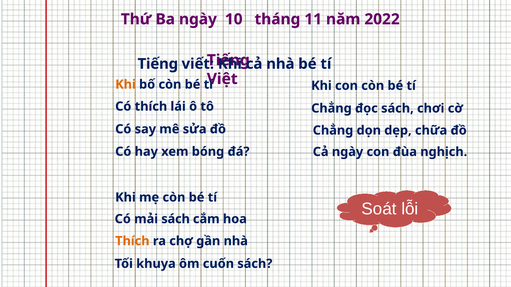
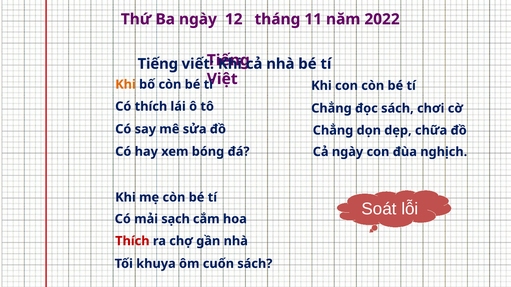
10: 10 -> 12
mải sách: sách -> sạch
Thích at (132, 241) colour: orange -> red
